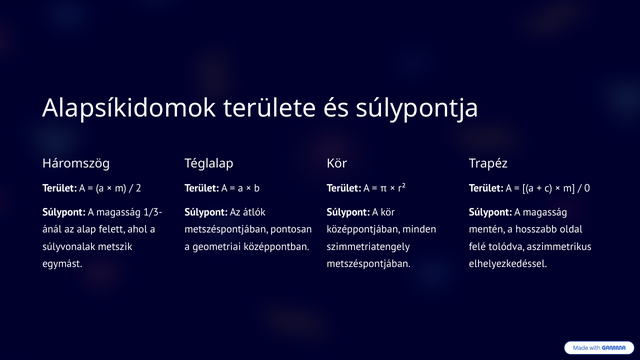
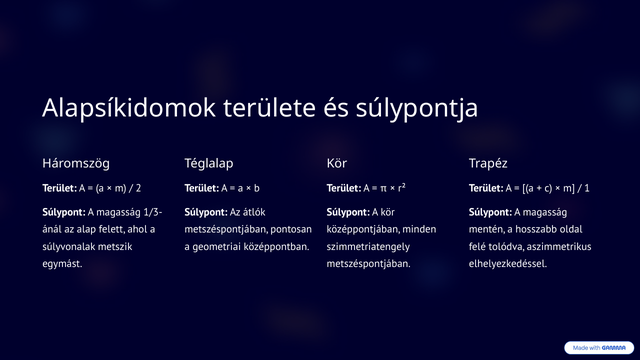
0: 0 -> 1
